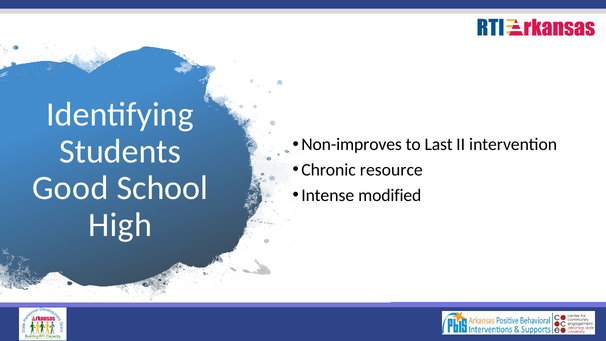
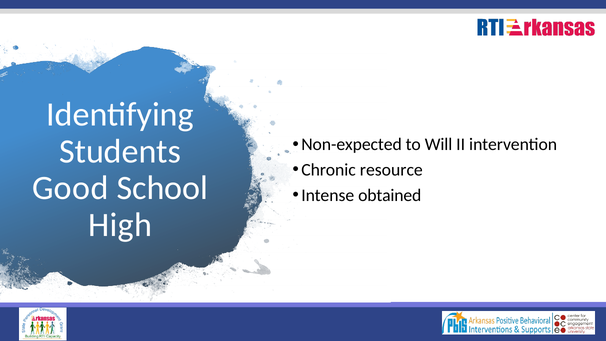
Non-improves: Non-improves -> Non-expected
Last: Last -> Will
modified: modified -> obtained
